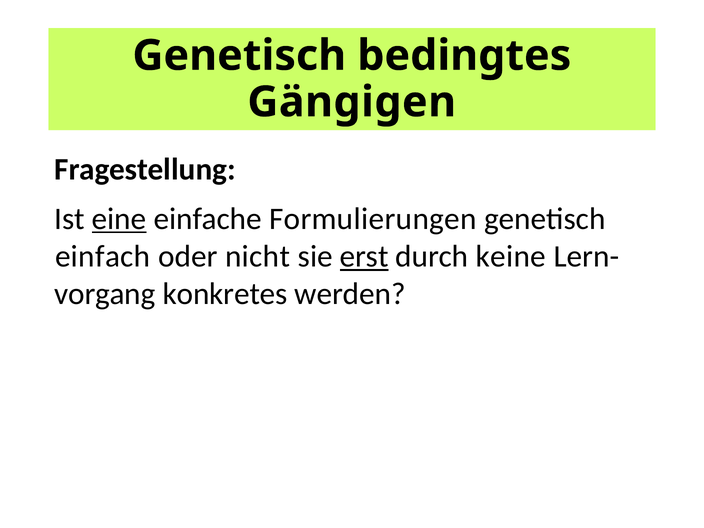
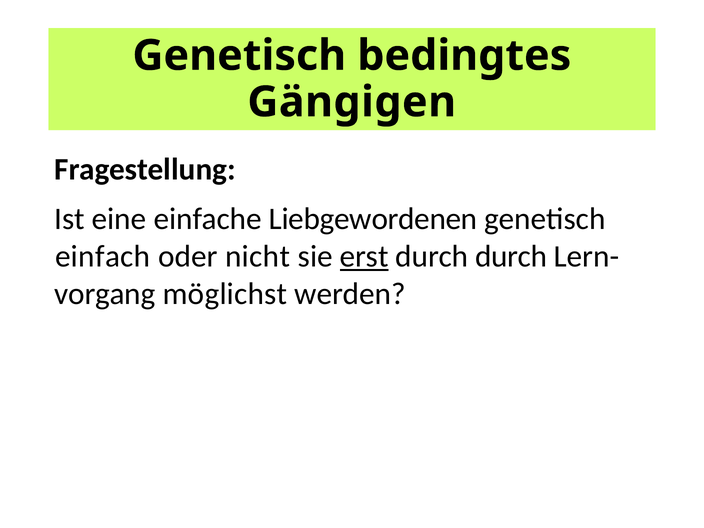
eine underline: present -> none
Formulierungen: Formulierungen -> Liebgewordenen
durch keine: keine -> durch
konkretes: konkretes -> möglichst
